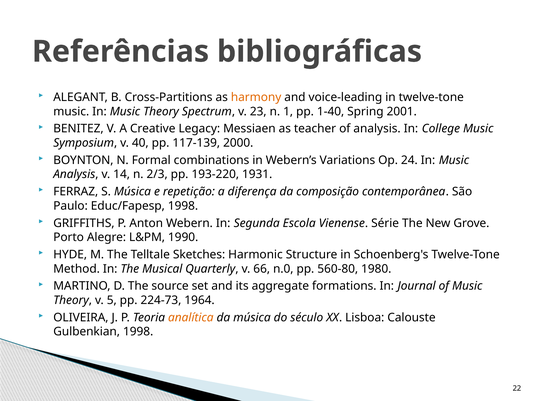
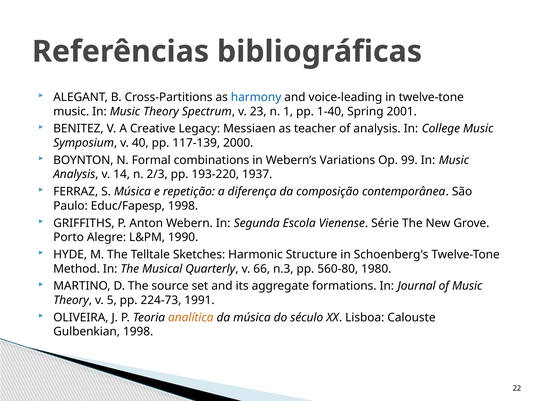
harmony colour: orange -> blue
24: 24 -> 99
1931: 1931 -> 1937
n.0: n.0 -> n.3
1964: 1964 -> 1991
